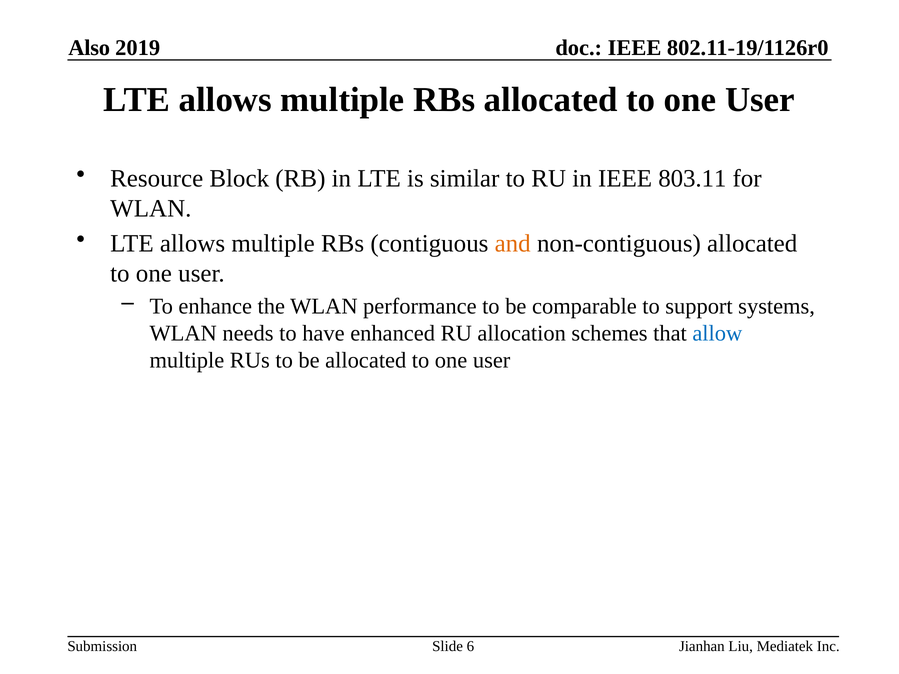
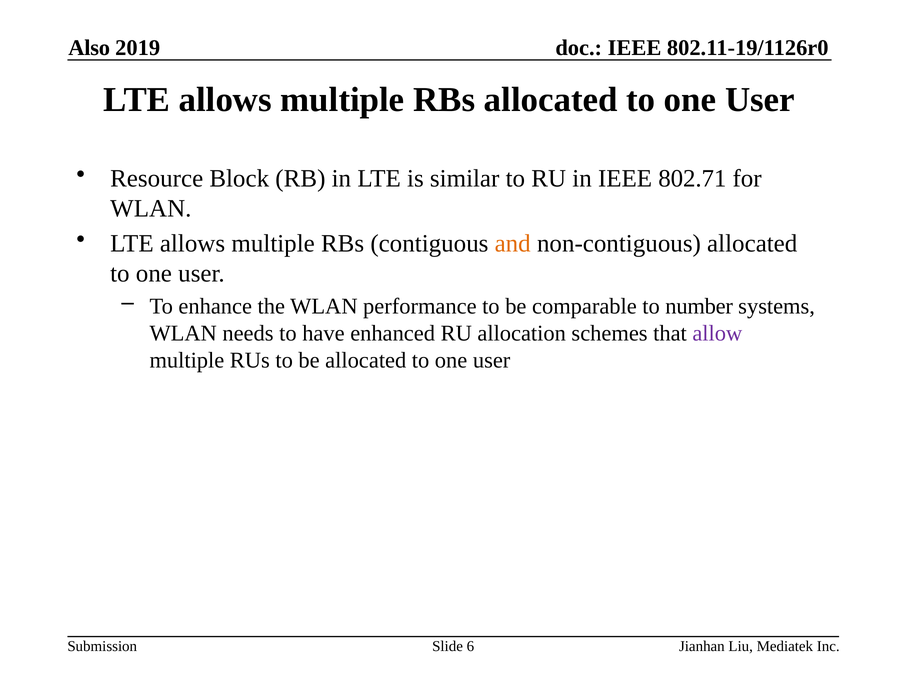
803.11: 803.11 -> 802.71
support: support -> number
allow colour: blue -> purple
